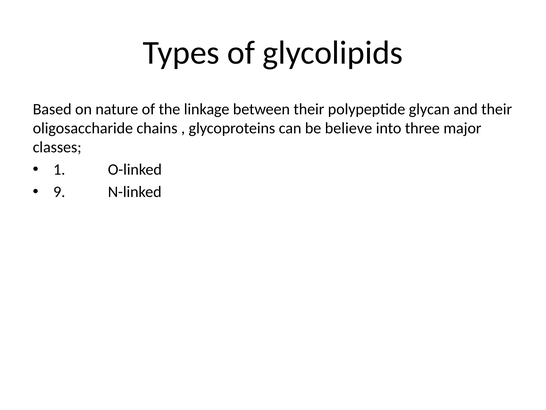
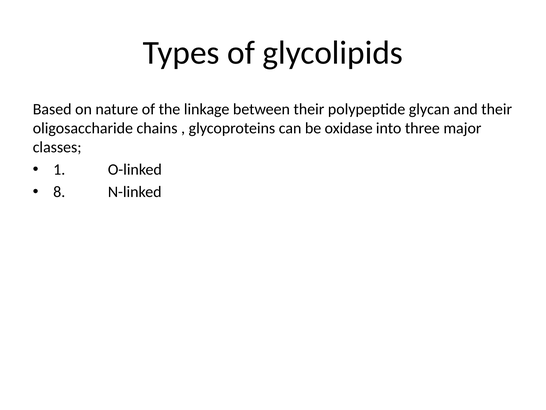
believe: believe -> oxidase
9: 9 -> 8
